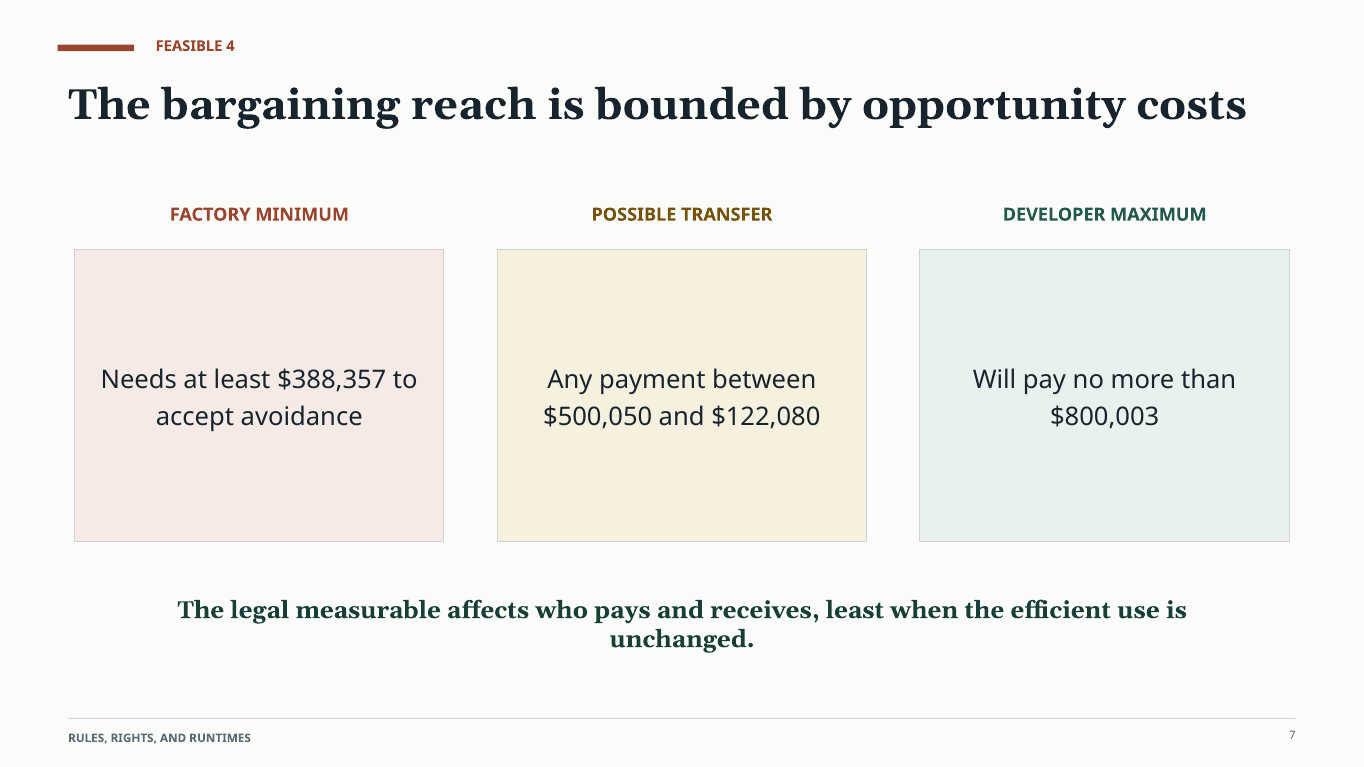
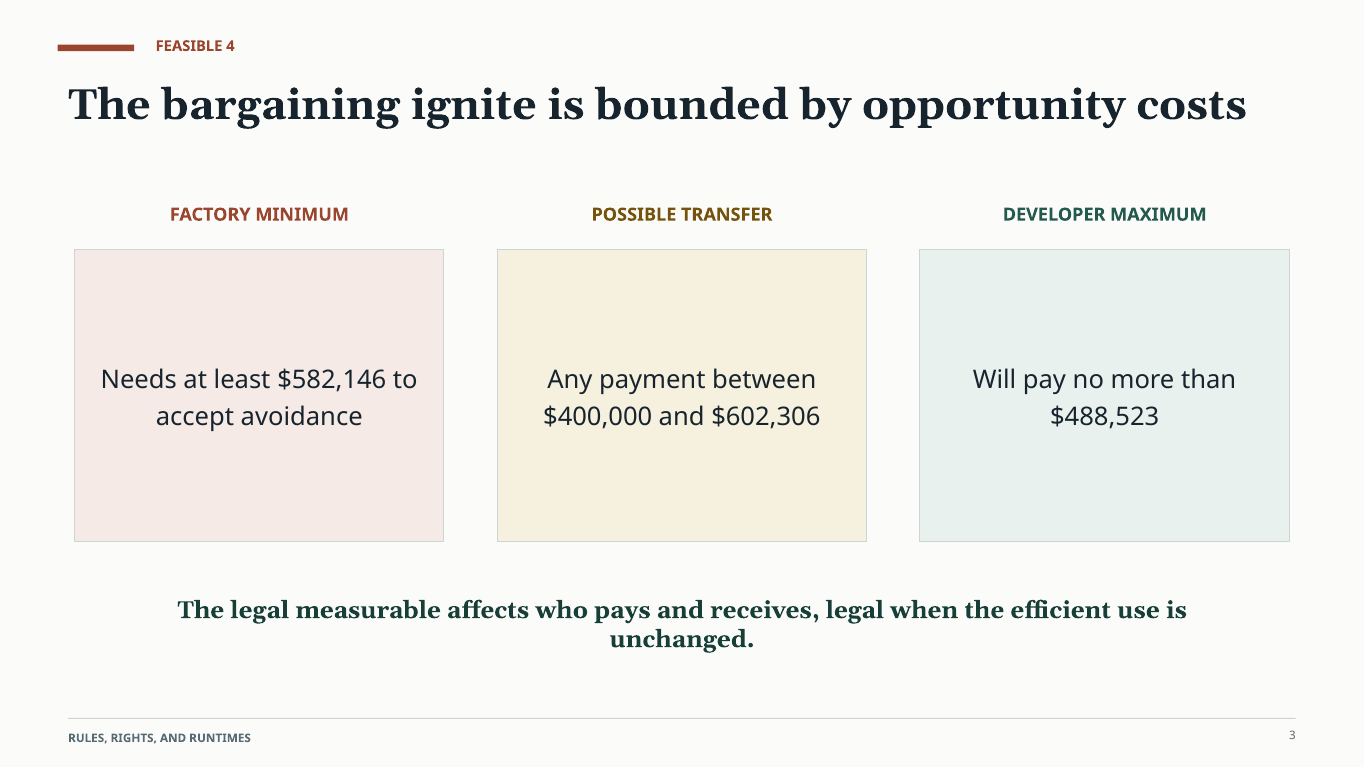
reach: reach -> ignite
$388,357: $388,357 -> $582,146
$500,050: $500,050 -> $400,000
$122,080: $122,080 -> $602,306
$800,003: $800,003 -> $488,523
receives least: least -> legal
7: 7 -> 3
